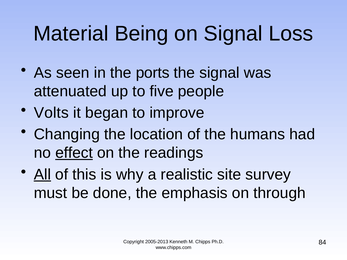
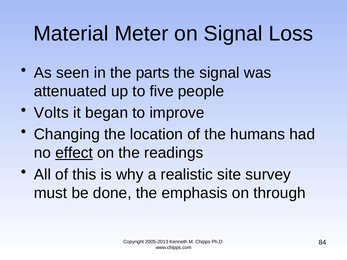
Being: Being -> Meter
ports: ports -> parts
All underline: present -> none
